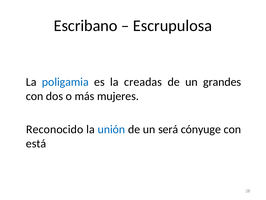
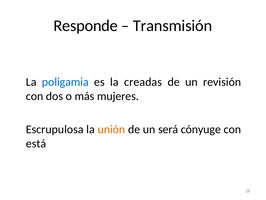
Escribano: Escribano -> Responde
Escrupulosa: Escrupulosa -> Transmisión
grandes: grandes -> revisión
Reconocido: Reconocido -> Escrupulosa
unión colour: blue -> orange
